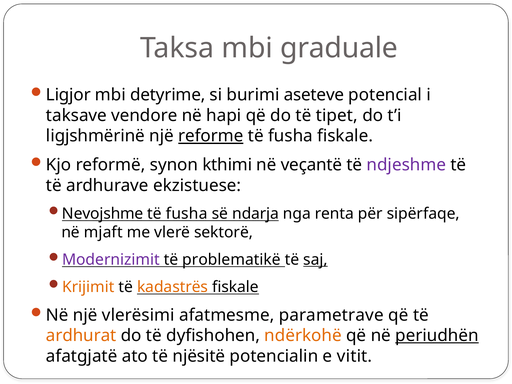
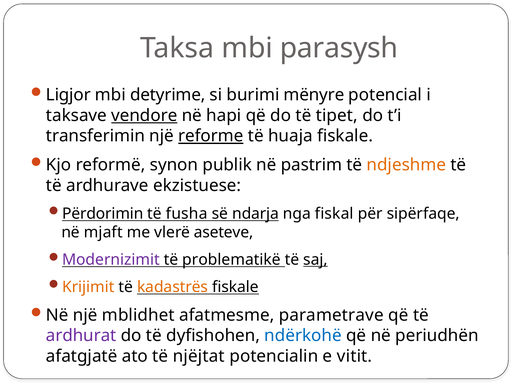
graduale: graduale -> parasysh
aseteve: aseteve -> mënyre
vendore underline: none -> present
ligjshmërinë: ligjshmërinë -> transferimin
fusha at (290, 136): fusha -> huaja
kthimi: kthimi -> publik
veçantë: veçantë -> pastrim
ndjeshme colour: purple -> orange
Nevojshme: Nevojshme -> Përdorimin
renta: renta -> fiskal
sektorë: sektorë -> aseteve
vlerësimi: vlerësimi -> mblidhet
ardhurat colour: orange -> purple
ndërkohë colour: orange -> blue
periudhën underline: present -> none
njësitë: njësitë -> njëjtat
